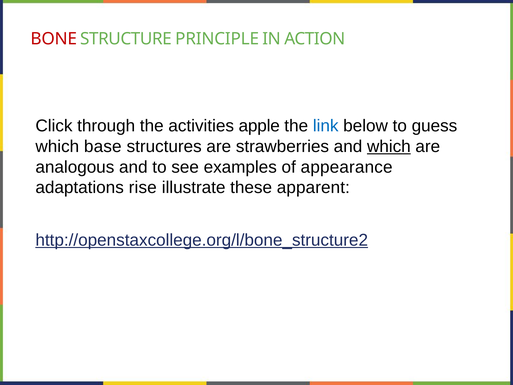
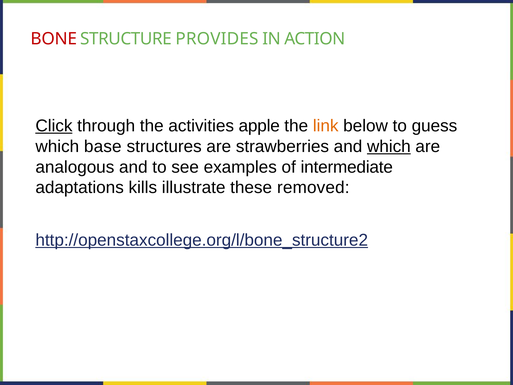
PRINCIPLE: PRINCIPLE -> PROVIDES
Click underline: none -> present
link colour: blue -> orange
appearance: appearance -> intermediate
rise: rise -> kills
apparent: apparent -> removed
